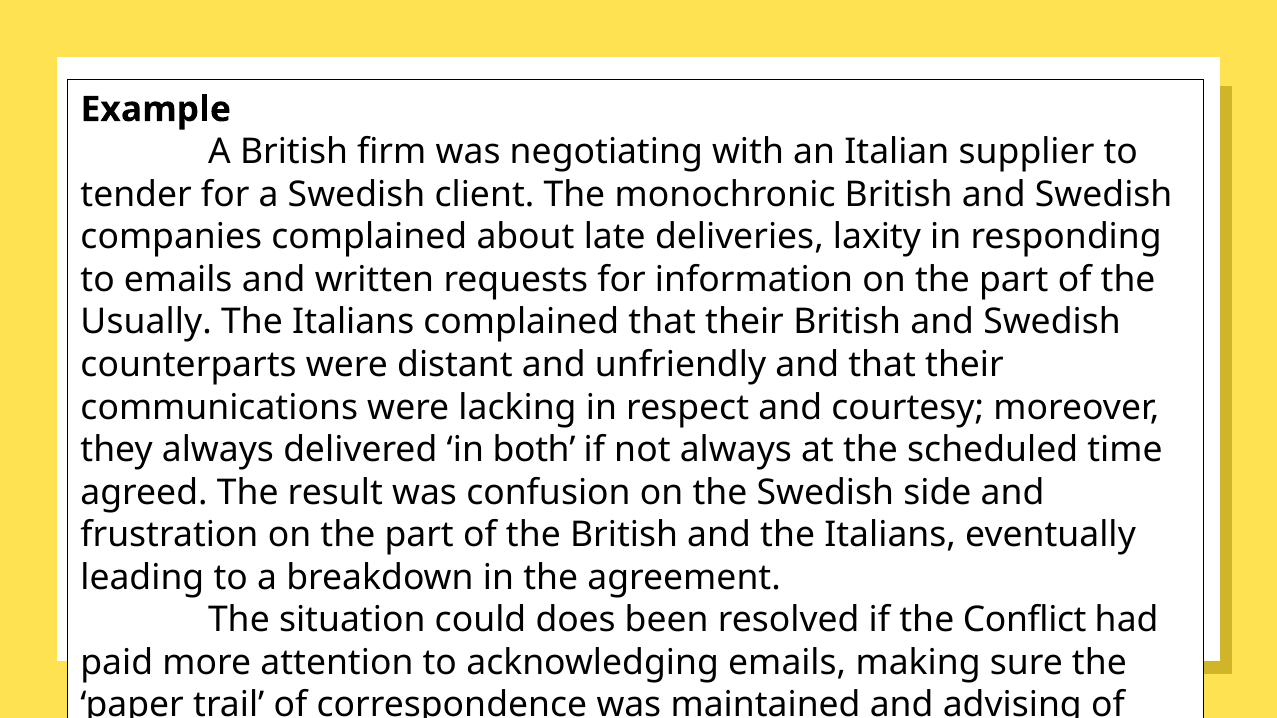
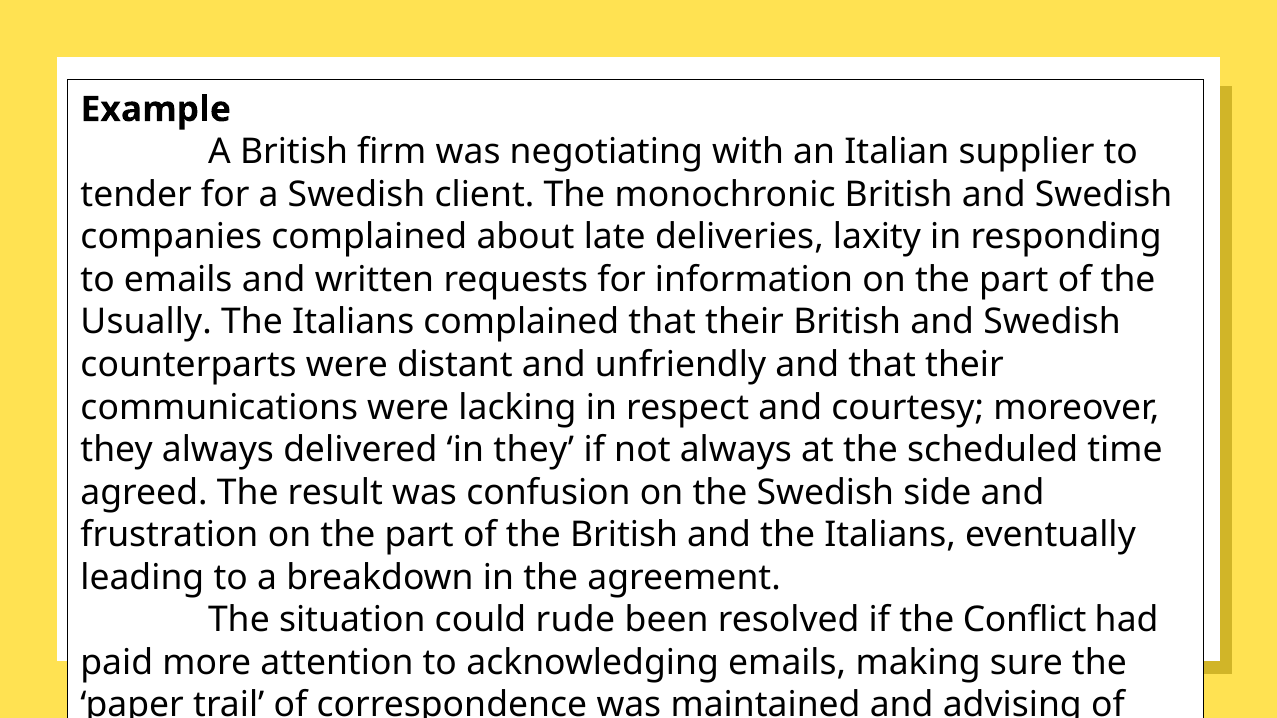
in both: both -> they
does: does -> rude
